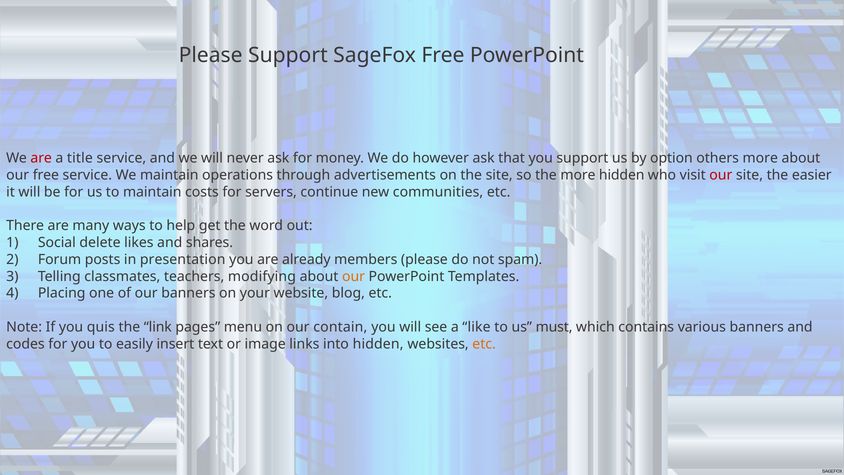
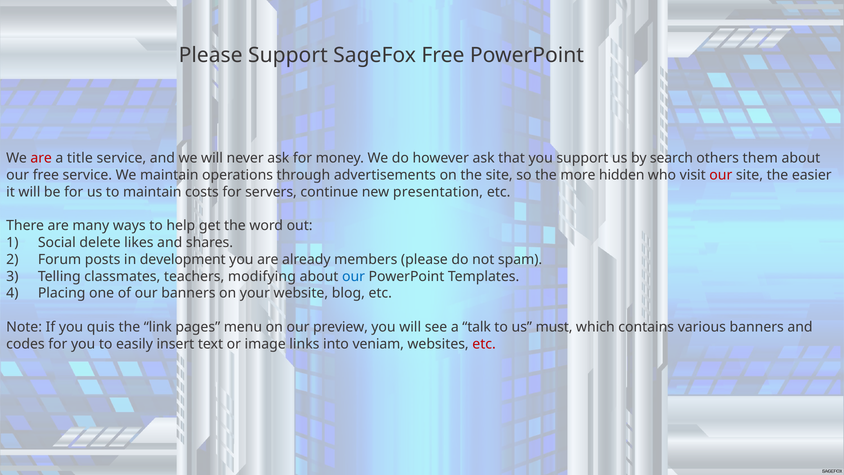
option: option -> search
others more: more -> them
communities: communities -> presentation
presentation: presentation -> development
our at (354, 276) colour: orange -> blue
contain: contain -> preview
like: like -> talk
into hidden: hidden -> veniam
etc at (484, 344) colour: orange -> red
